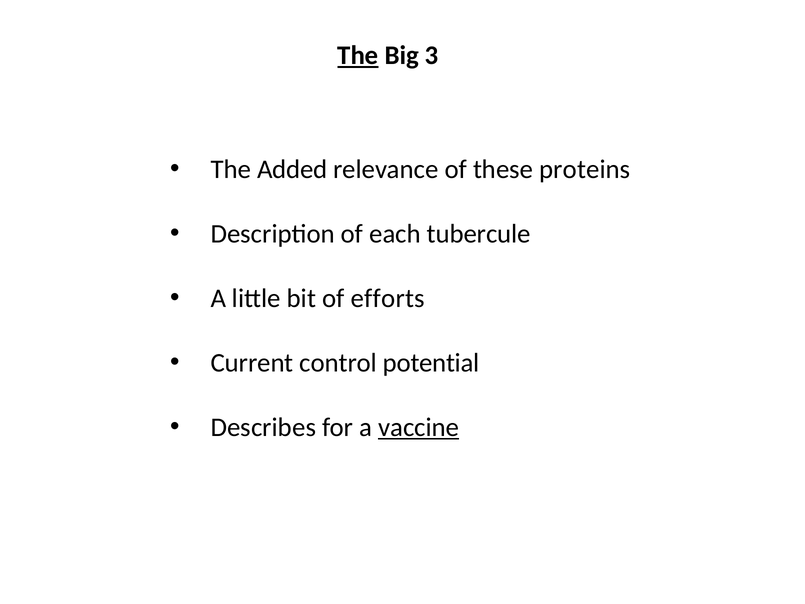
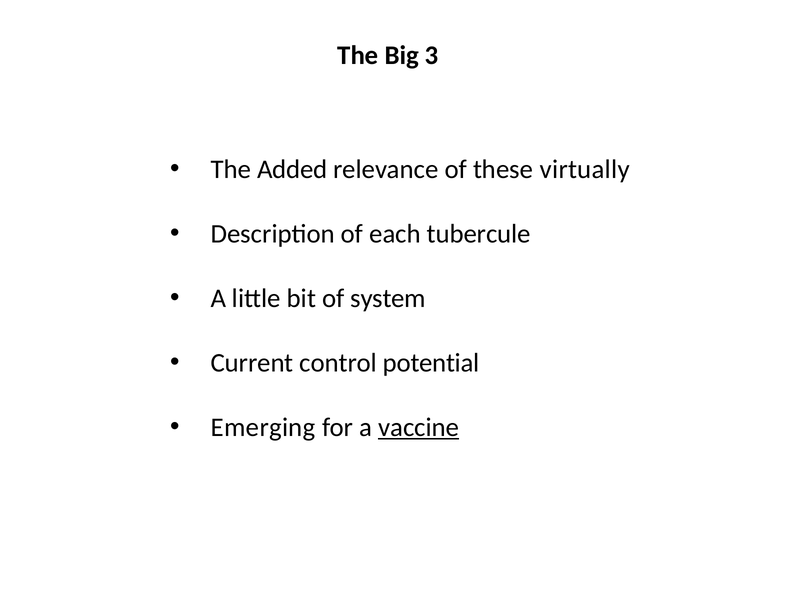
The at (358, 55) underline: present -> none
proteins: proteins -> virtually
efforts: efforts -> system
Describes: Describes -> Emerging
